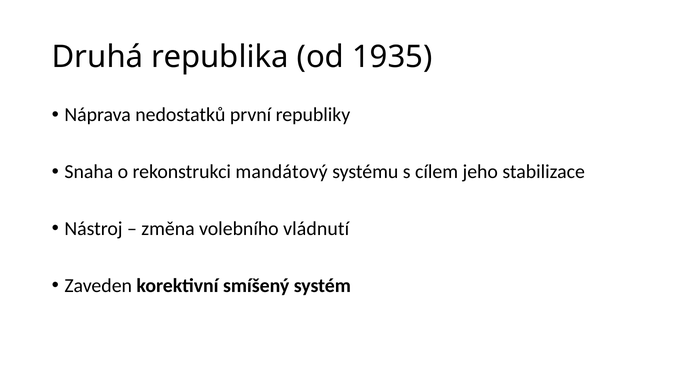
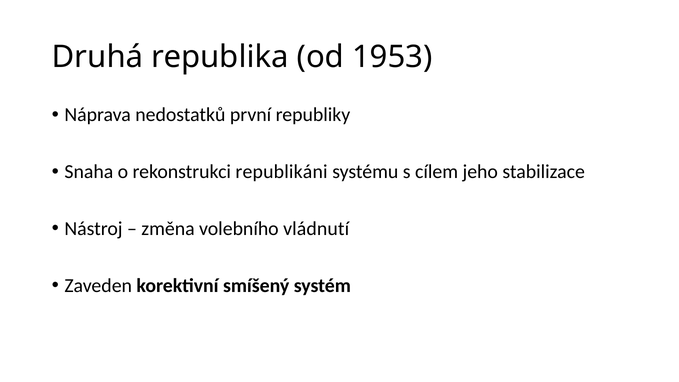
1935: 1935 -> 1953
mandátový: mandátový -> republikáni
